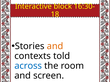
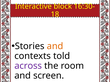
across colour: blue -> purple
